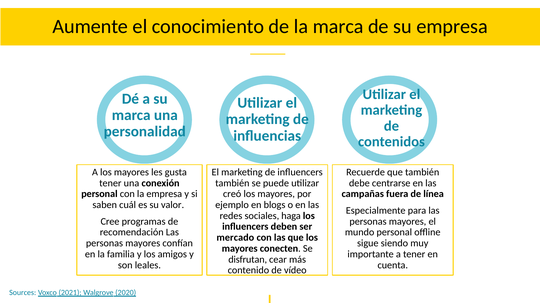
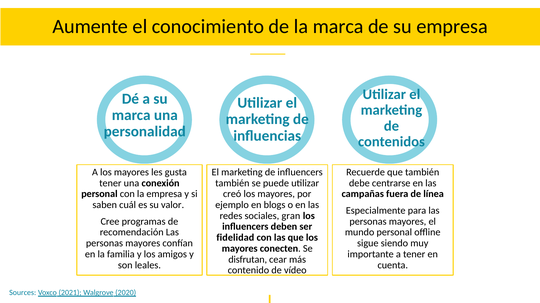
haga: haga -> gran
mercado: mercado -> fidelidad
